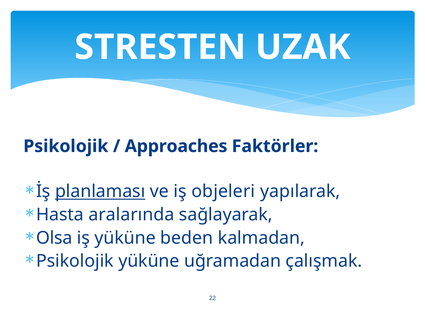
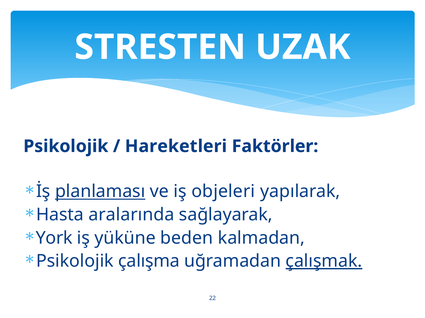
Approaches: Approaches -> Hareketleri
Olsa: Olsa -> York
Psikolojik yüküne: yüküne -> çalışma
çalışmak underline: none -> present
